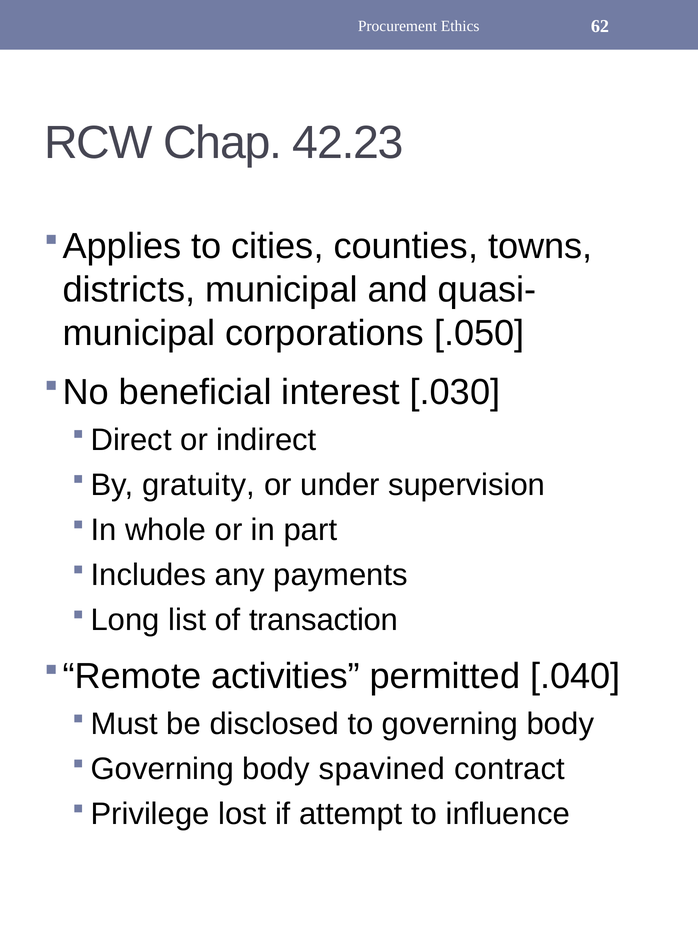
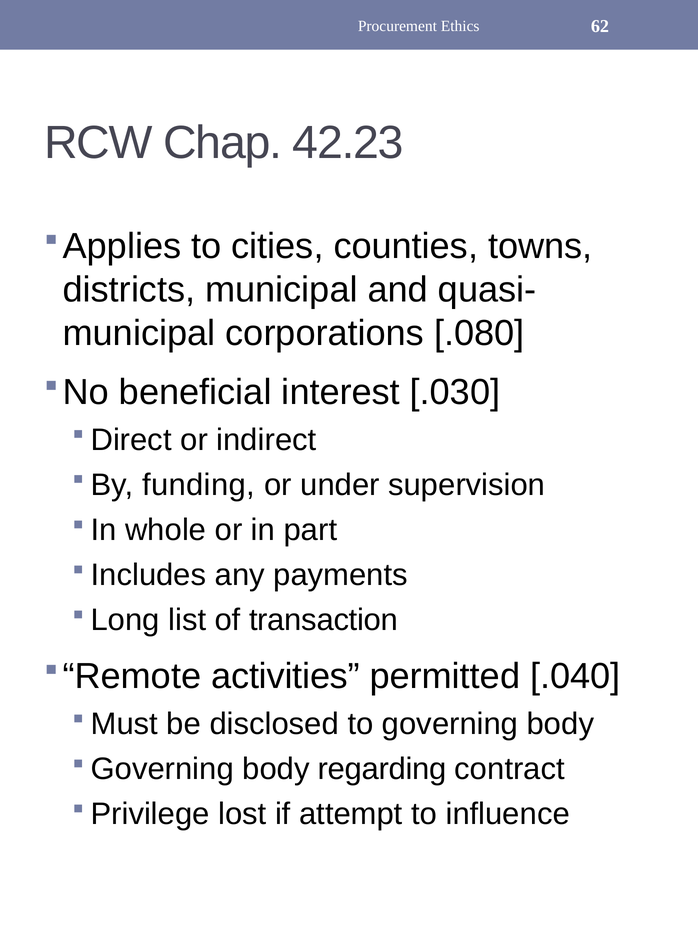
.050: .050 -> .080
gratuity: gratuity -> funding
spavined: spavined -> regarding
